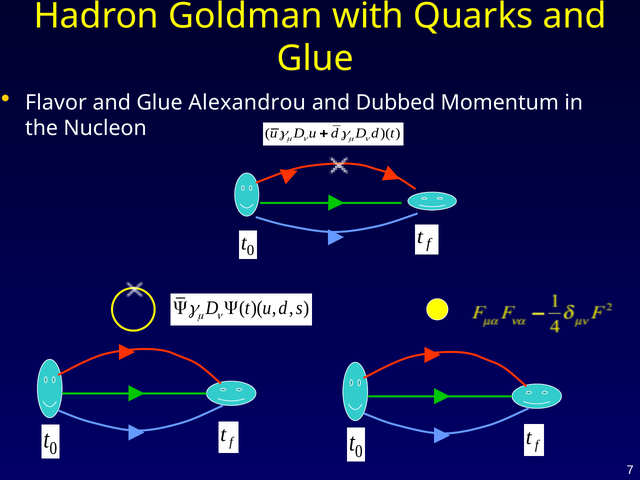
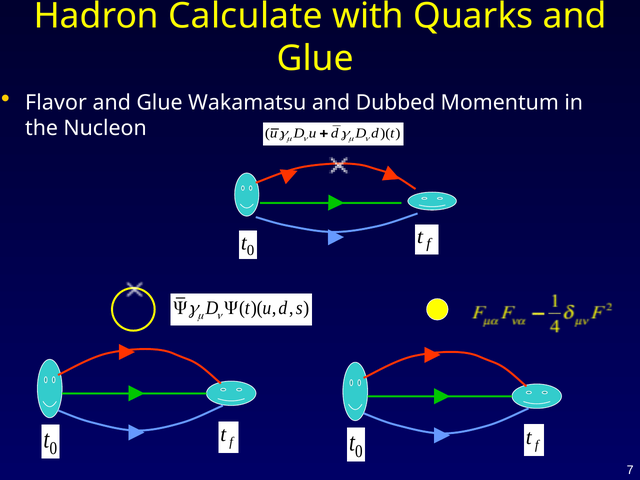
Goldman: Goldman -> Calculate
Alexandrou: Alexandrou -> Wakamatsu
